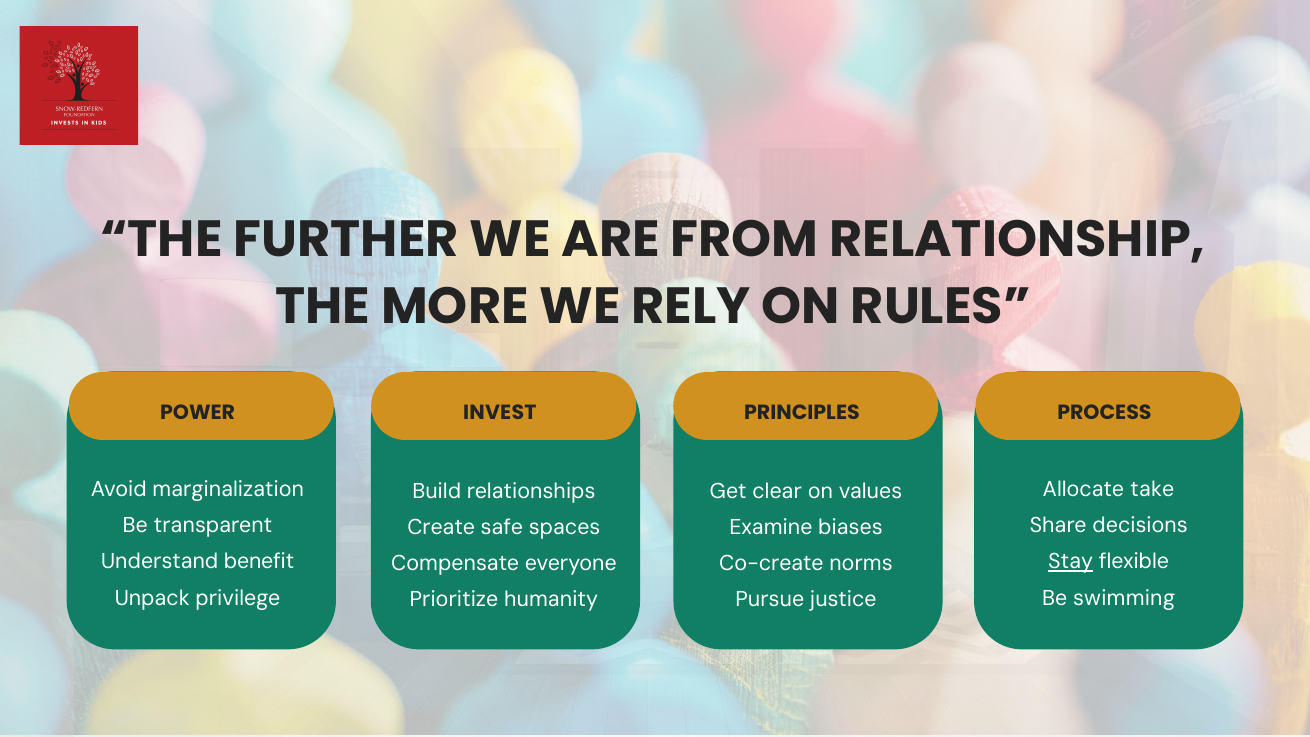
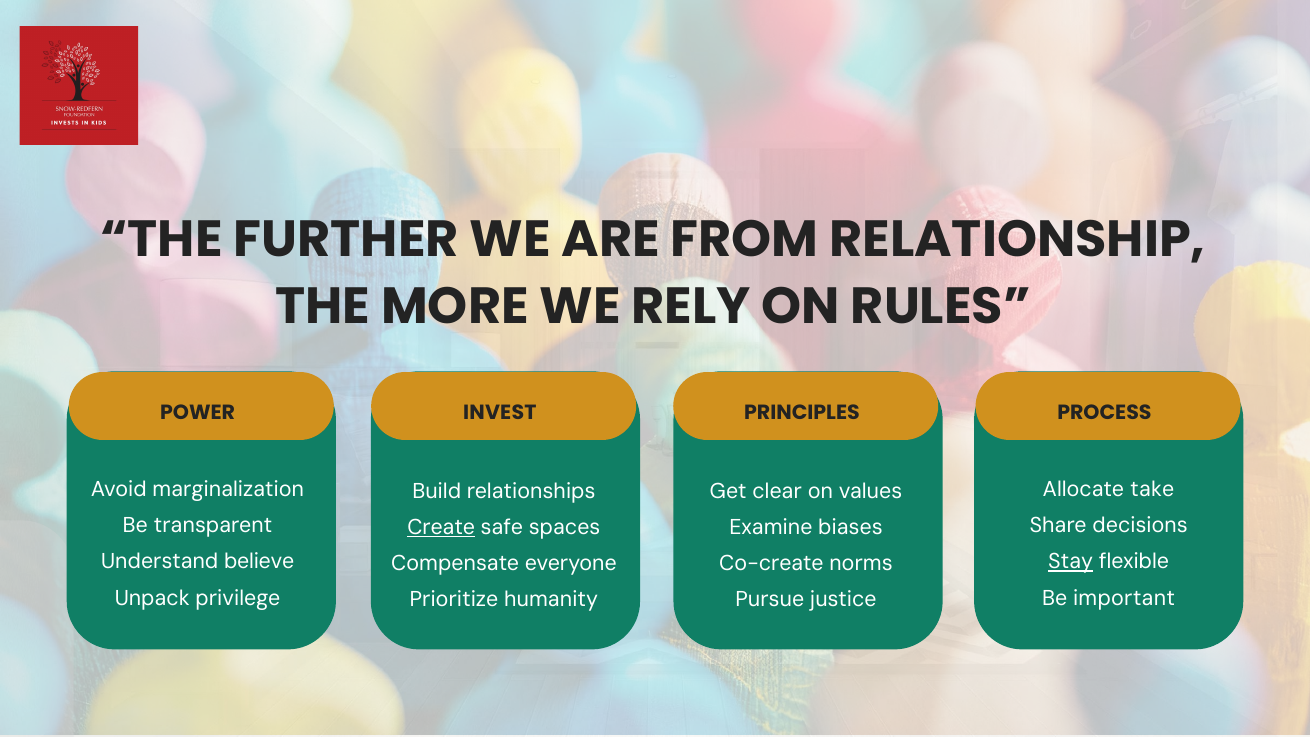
Create underline: none -> present
benefit: benefit -> believe
swimming: swimming -> important
